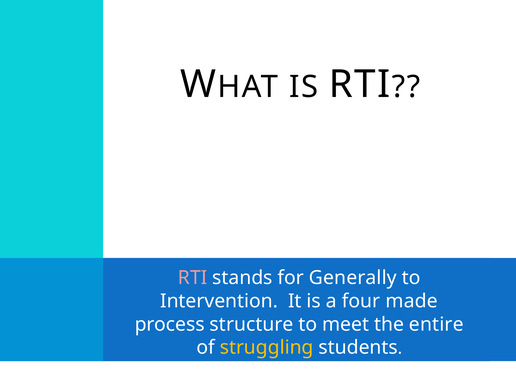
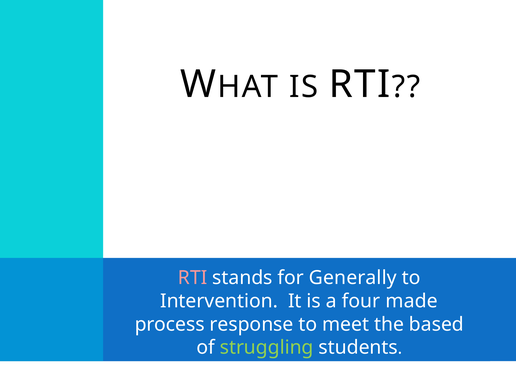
structure: structure -> response
entire: entire -> based
struggling colour: yellow -> light green
